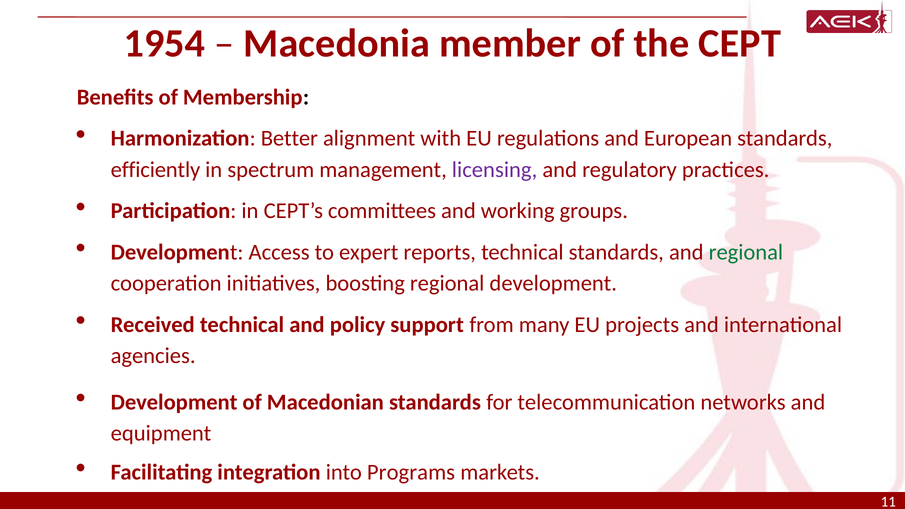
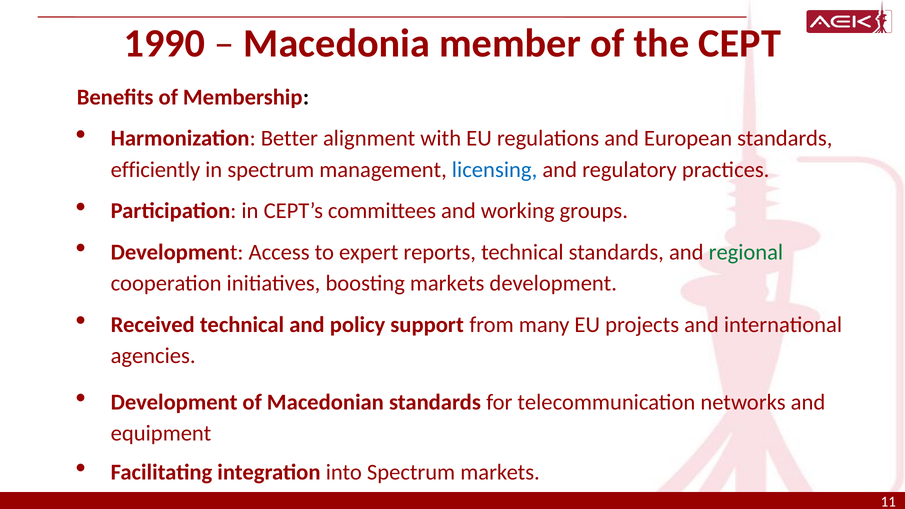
1954: 1954 -> 1990
licensing colour: purple -> blue
boosting regional: regional -> markets
into Programs: Programs -> Spectrum
